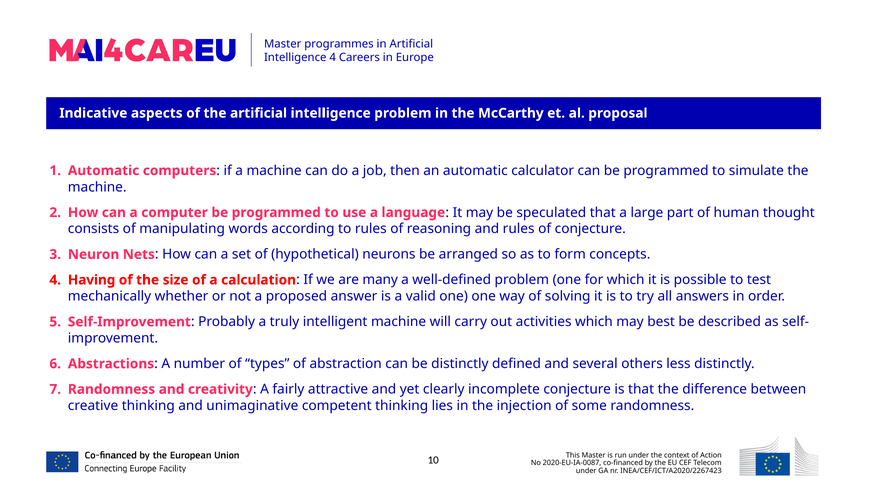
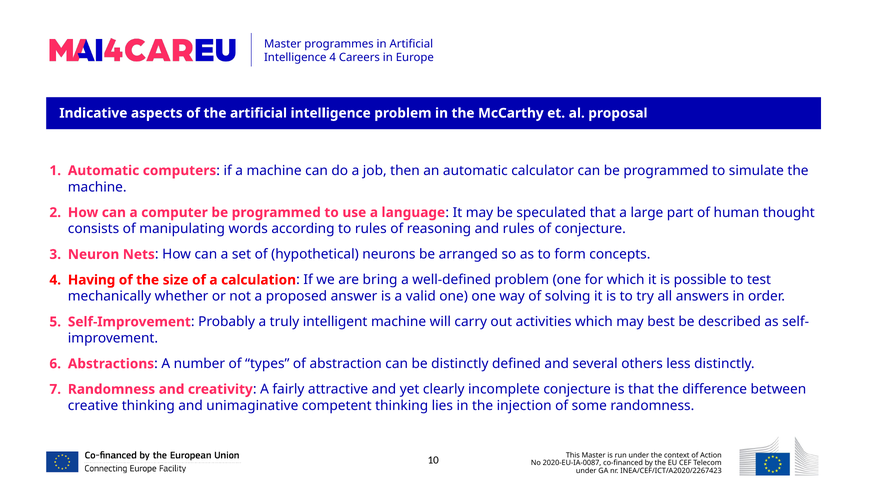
many: many -> bring
